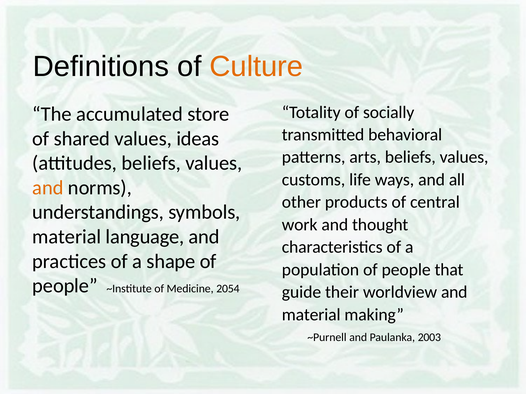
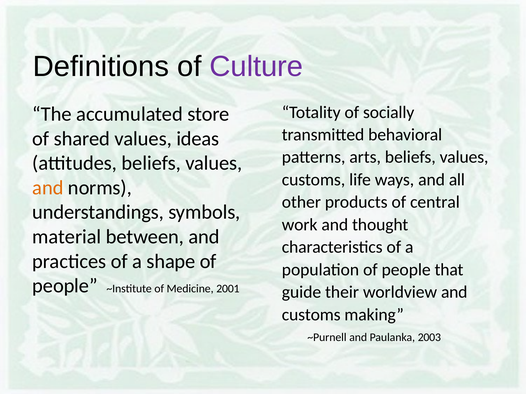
Culture colour: orange -> purple
language: language -> between
2054: 2054 -> 2001
material at (311, 315): material -> customs
